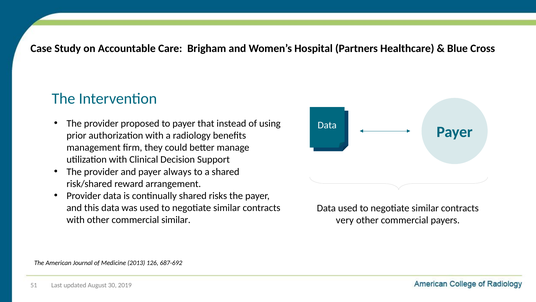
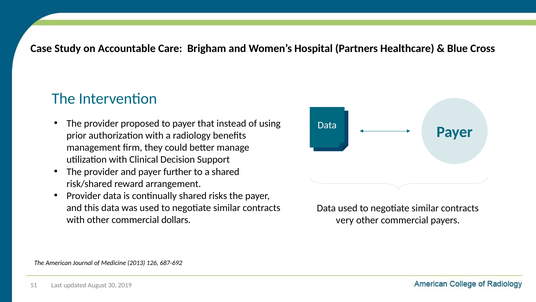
always: always -> further
commercial similar: similar -> dollars
